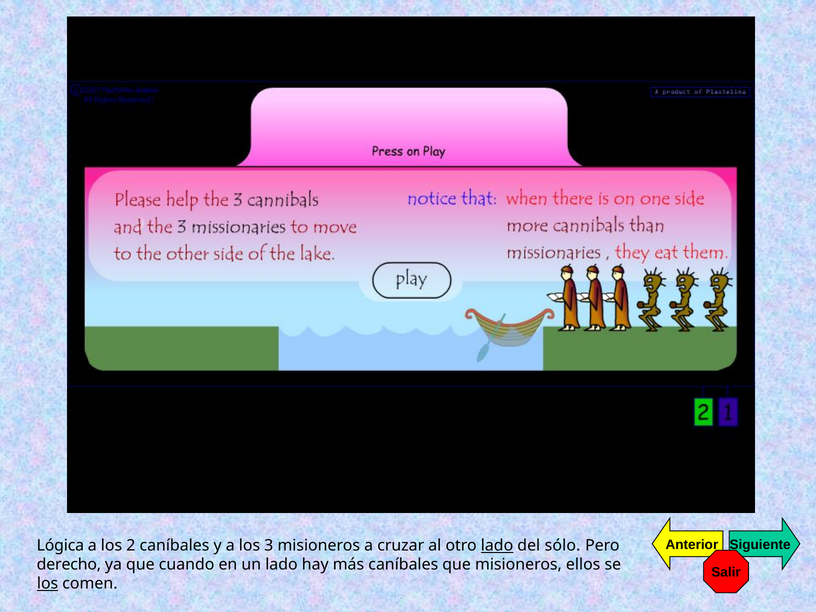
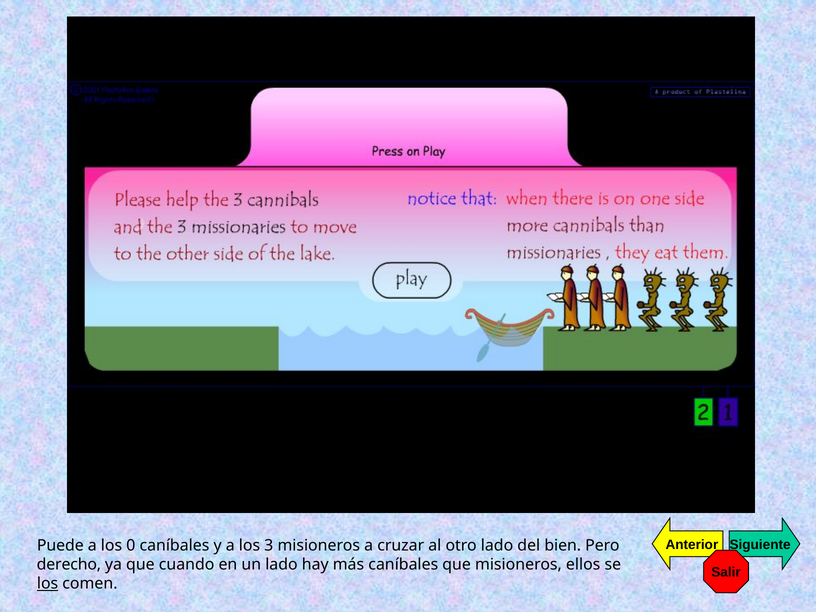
Lógica: Lógica -> Puede
2: 2 -> 0
lado at (497, 546) underline: present -> none
sólo: sólo -> bien
